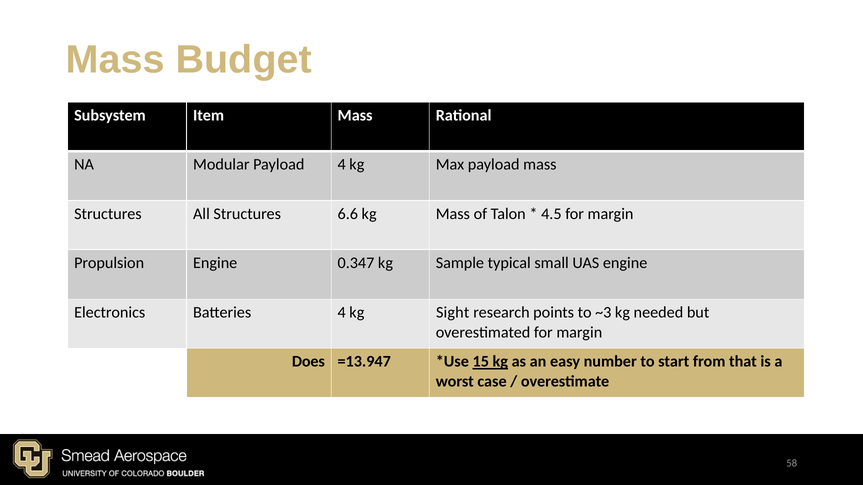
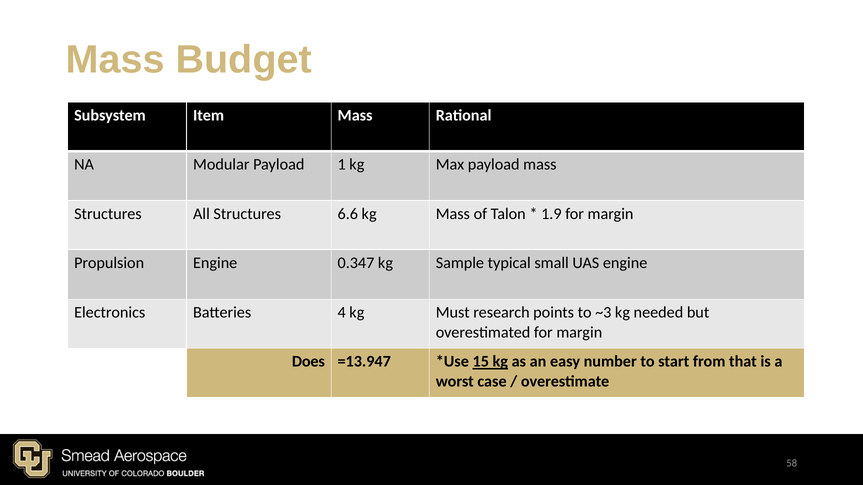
Payload 4: 4 -> 1
4.5: 4.5 -> 1.9
Sight: Sight -> Must
